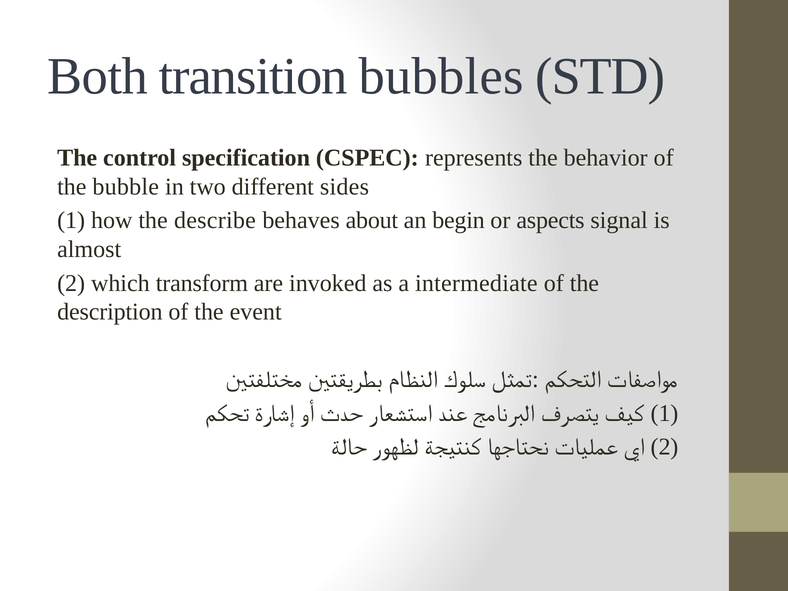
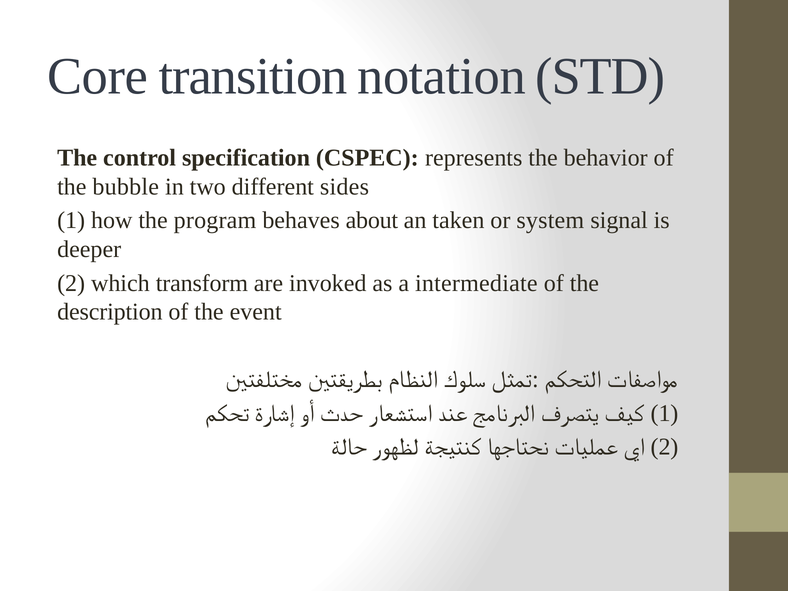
Both: Both -> Core
bubbles: bubbles -> notation
describe: describe -> program
begin: begin -> taken
aspects: aspects -> system
almost: almost -> deeper
